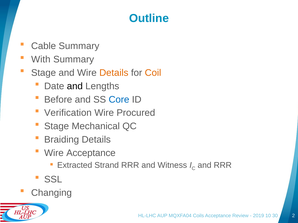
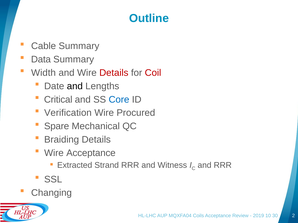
With: With -> Data
Stage at (44, 73): Stage -> Width
Details at (114, 73) colour: orange -> red
Coil colour: orange -> red
Before: Before -> Critical
Stage at (57, 127): Stage -> Spare
